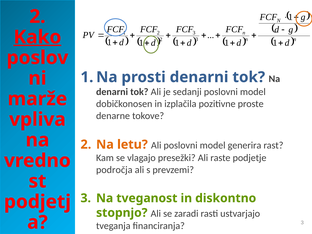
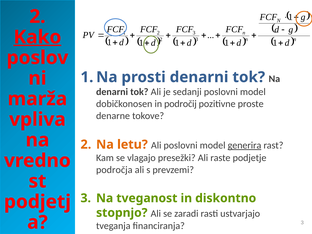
marže: marže -> marža
izplačila: izplačila -> področij
generira underline: none -> present
